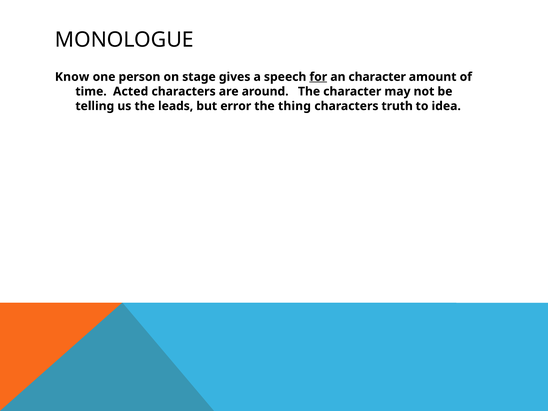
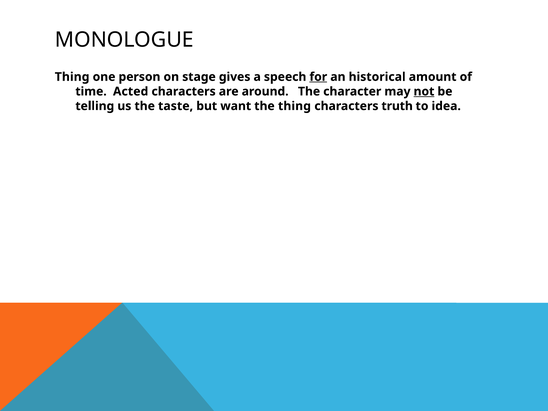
Know at (72, 77): Know -> Thing
an character: character -> historical
not underline: none -> present
leads: leads -> taste
error: error -> want
